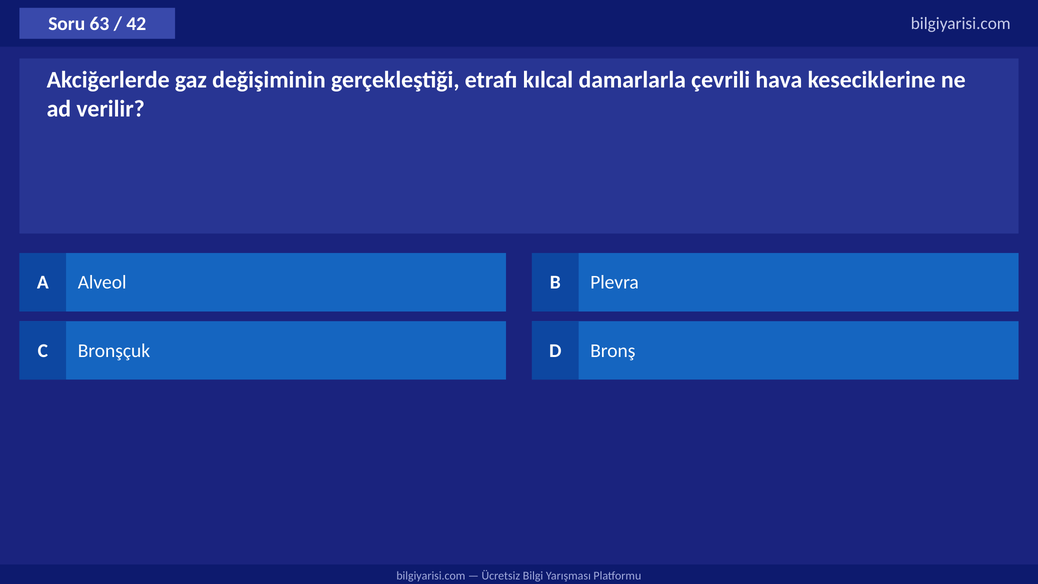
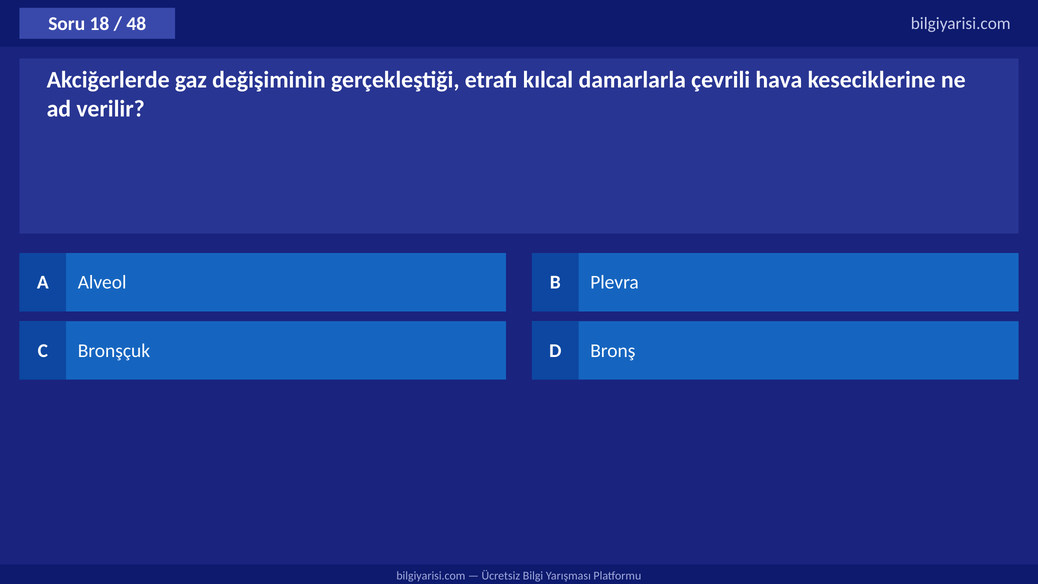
63: 63 -> 18
42: 42 -> 48
